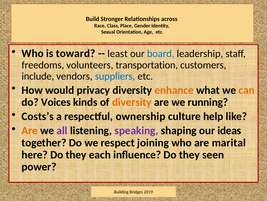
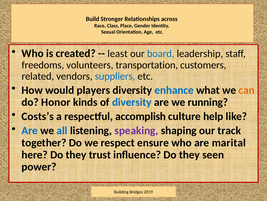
toward: toward -> created
include: include -> related
privacy: privacy -> players
enhance colour: orange -> blue
Voices: Voices -> Honor
diversity at (132, 102) colour: orange -> blue
ownership: ownership -> accomplish
Are at (30, 130) colour: orange -> blue
all colour: purple -> blue
ideas: ideas -> track
joining: joining -> ensure
each: each -> trust
